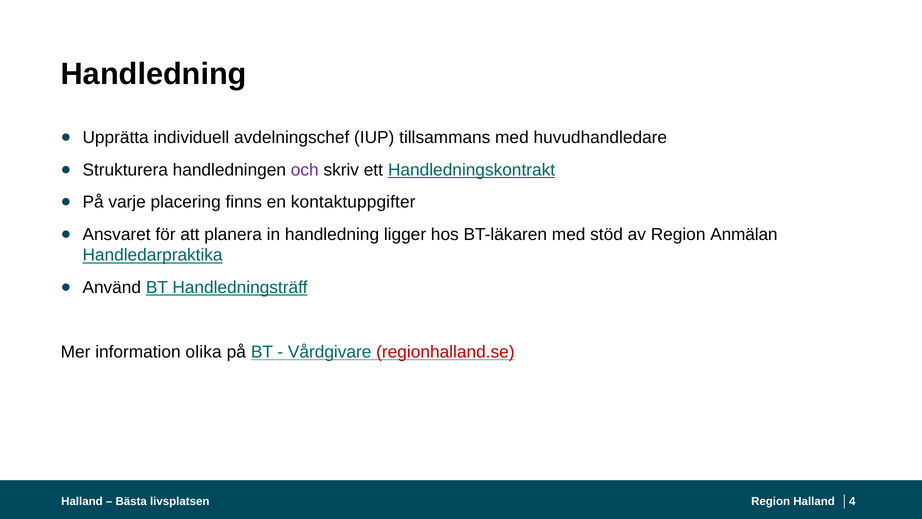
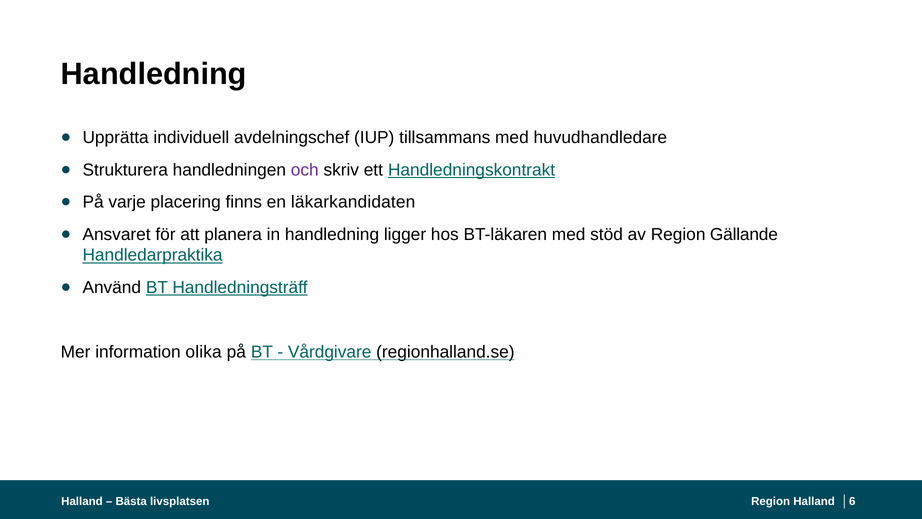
kontaktuppgifter: kontaktuppgifter -> läkarkandidaten
Anmälan: Anmälan -> Gällande
regionhalland.se colour: red -> black
4: 4 -> 6
